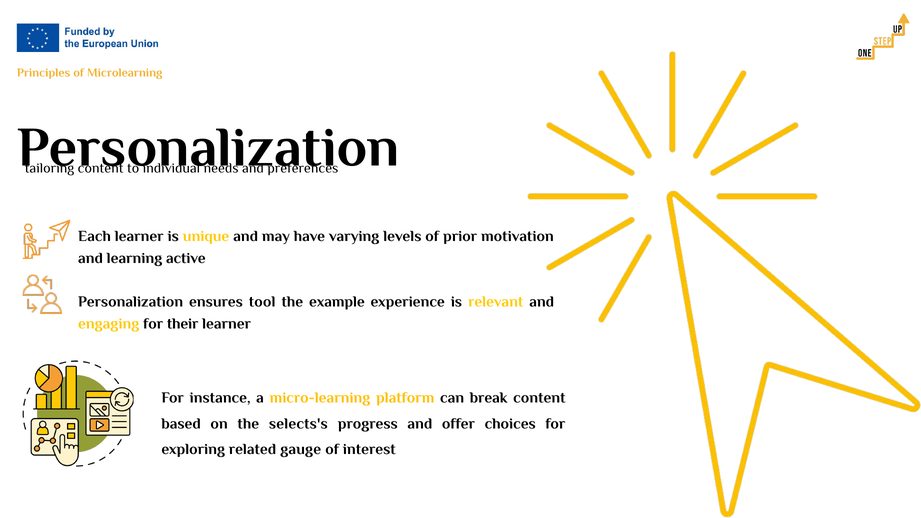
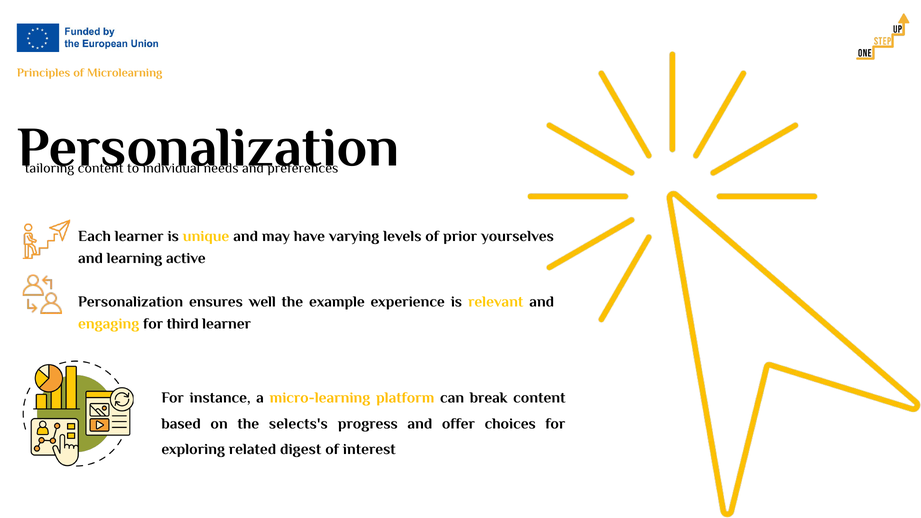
motivation: motivation -> yourselves
tool: tool -> well
their: their -> third
gauge: gauge -> digest
